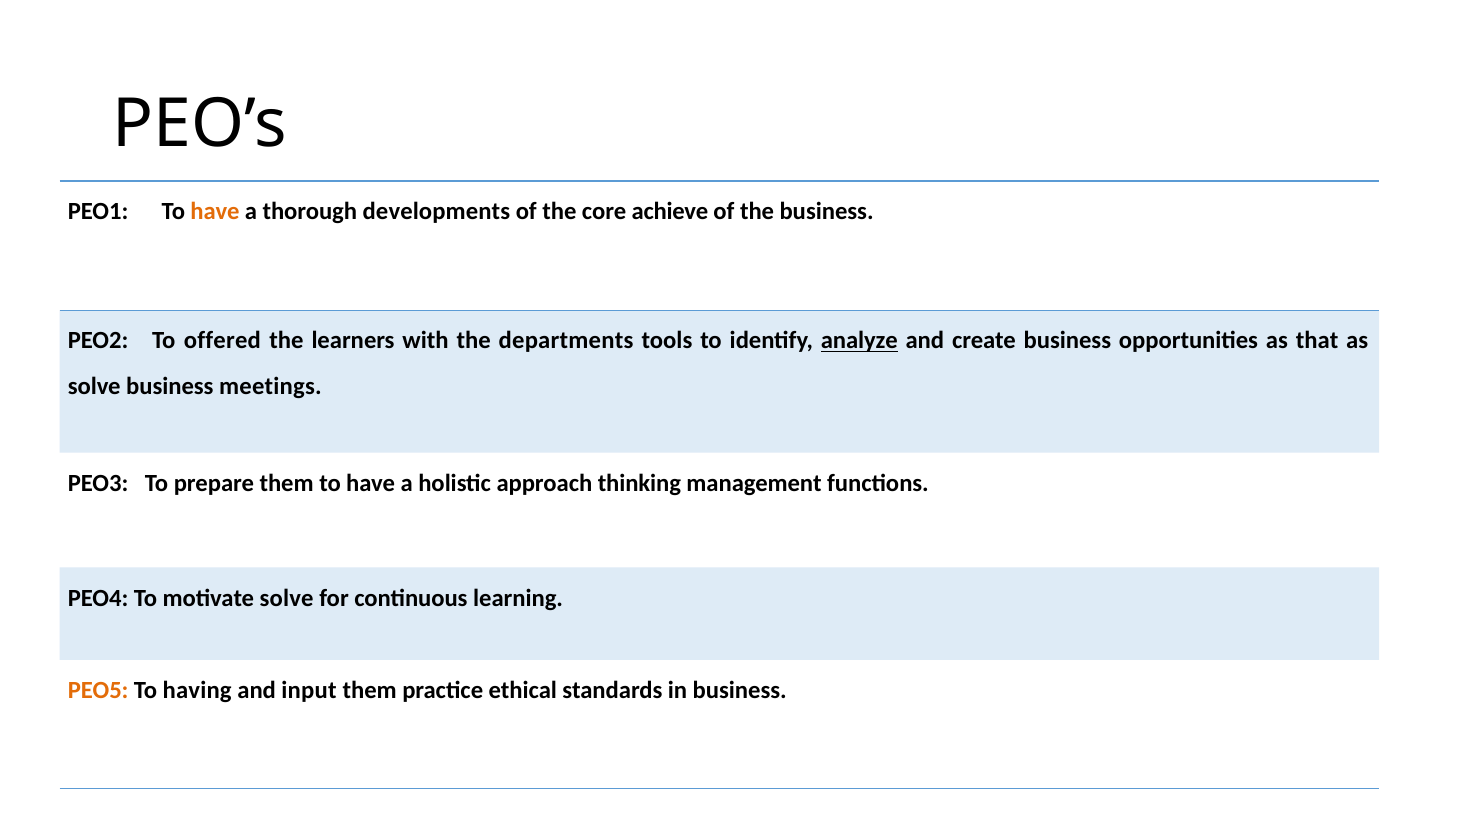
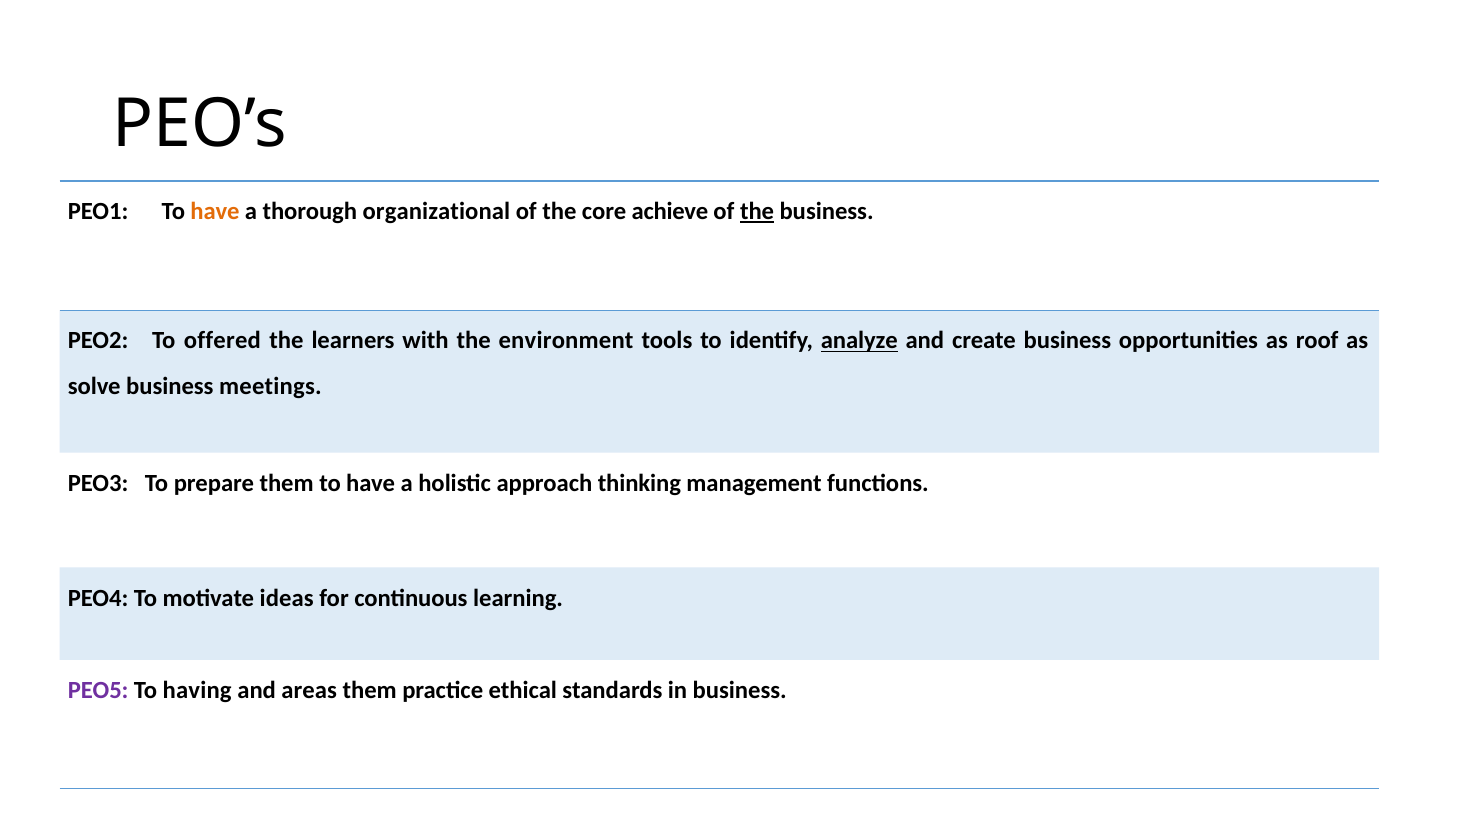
developments: developments -> organizational
the at (757, 211) underline: none -> present
departments: departments -> environment
that: that -> roof
motivate solve: solve -> ideas
PEO5 colour: orange -> purple
input: input -> areas
